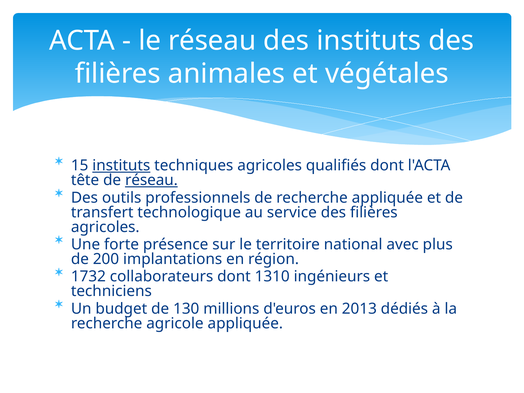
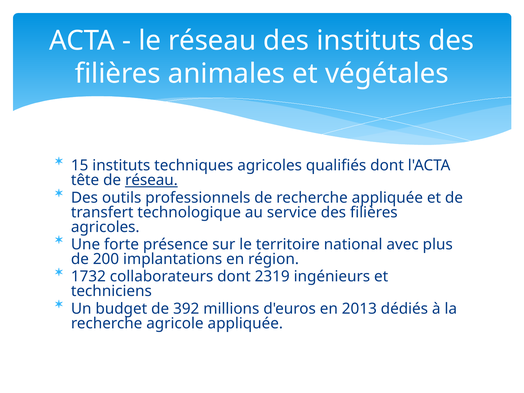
instituts at (121, 166) underline: present -> none
1310: 1310 -> 2319
130: 130 -> 392
